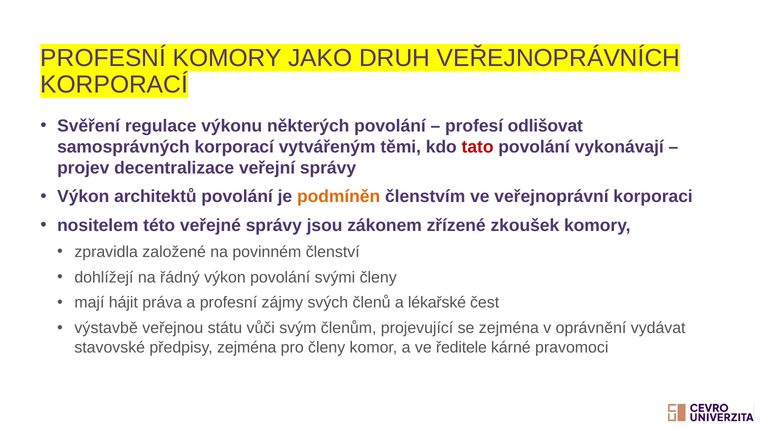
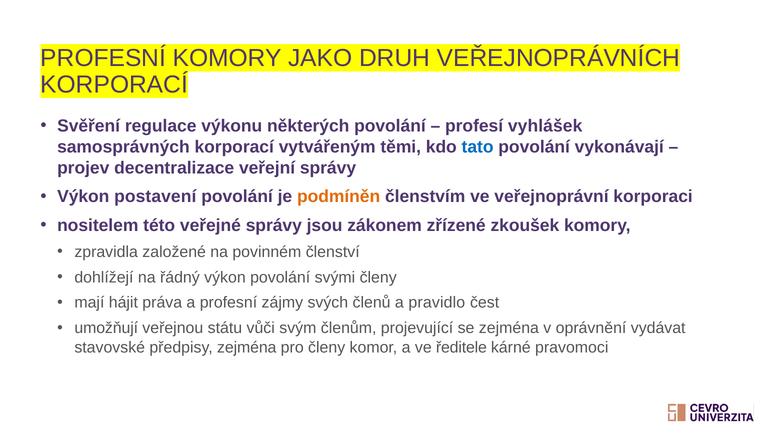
odlišovat: odlišovat -> vyhlášek
tato colour: red -> blue
architektů: architektů -> postavení
lékařské: lékařské -> pravidlo
výstavbě: výstavbě -> umožňují
